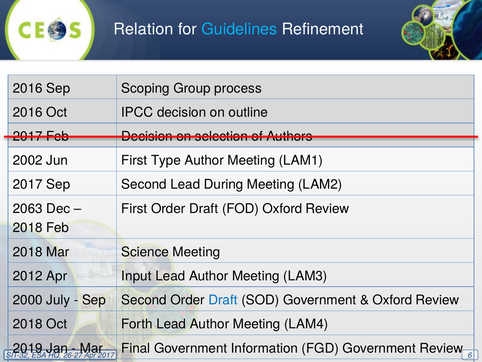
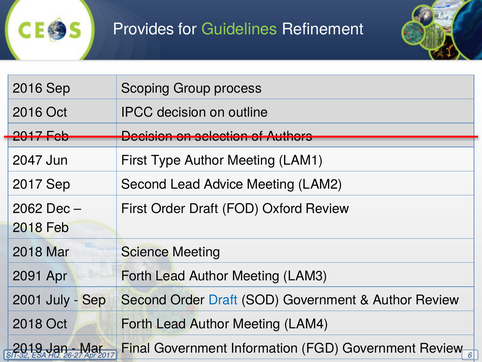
Relation: Relation -> Provides
Guidelines colour: light blue -> light green
2002: 2002 -> 2047
During: During -> Advice
2063: 2063 -> 2062
2012: 2012 -> 2091
Apr Input: Input -> Forth
2000: 2000 -> 2001
Oxford at (392, 300): Oxford -> Author
